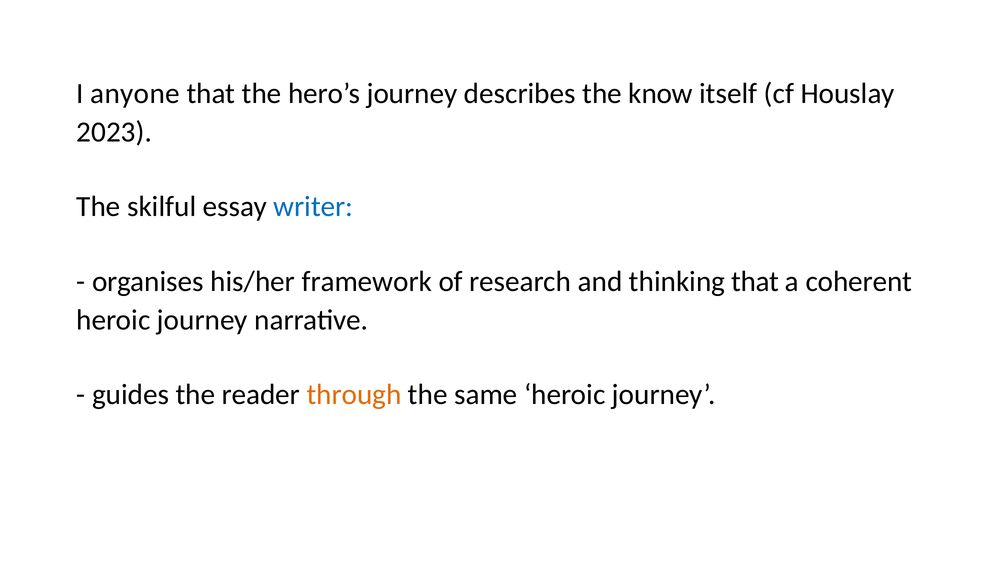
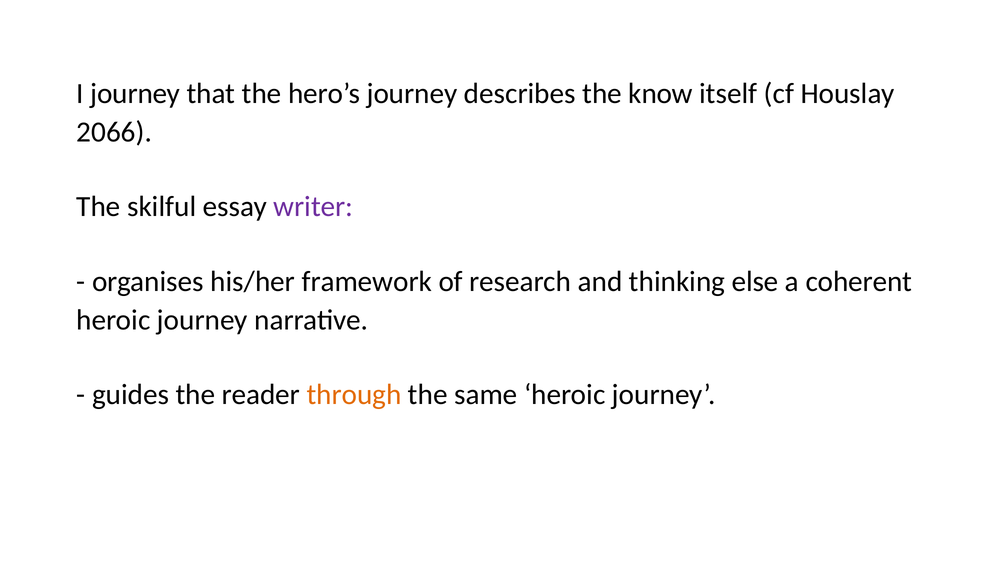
I anyone: anyone -> journey
2023: 2023 -> 2066
writer colour: blue -> purple
thinking that: that -> else
